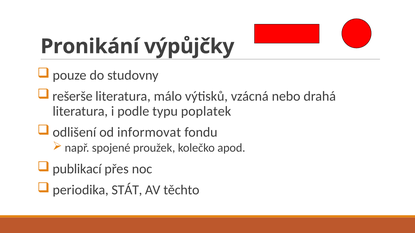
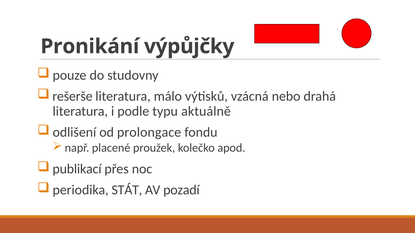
poplatek: poplatek -> aktuálně
informovat: informovat -> prolongace
spojené: spojené -> placené
těchto: těchto -> pozadí
